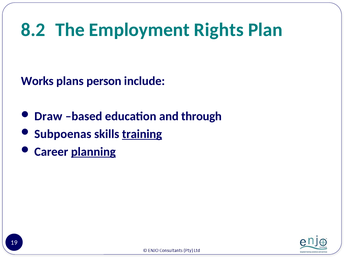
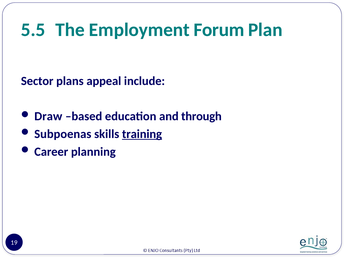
8.2: 8.2 -> 5.5
Rights: Rights -> Forum
Works: Works -> Sector
person: person -> appeal
planning underline: present -> none
